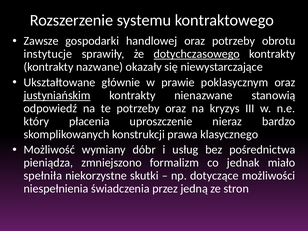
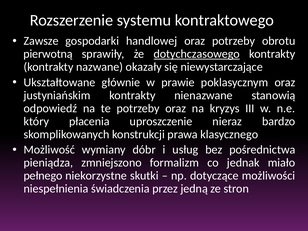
instytucje: instytucje -> pierwotną
justyniańskim underline: present -> none
spełniła: spełniła -> pełnego
